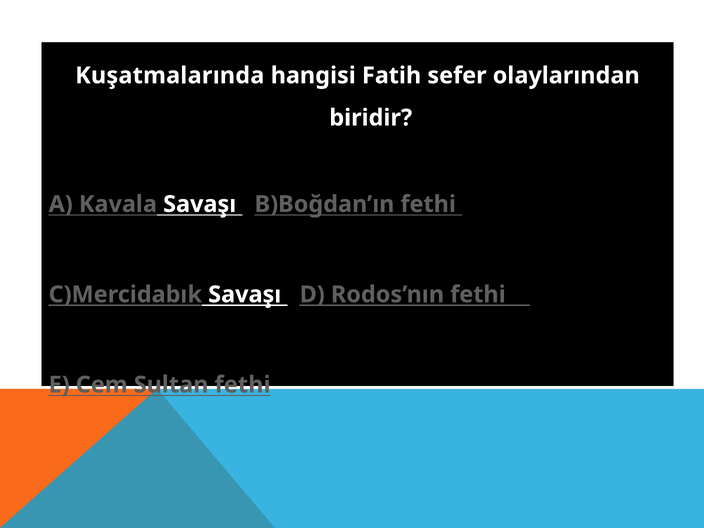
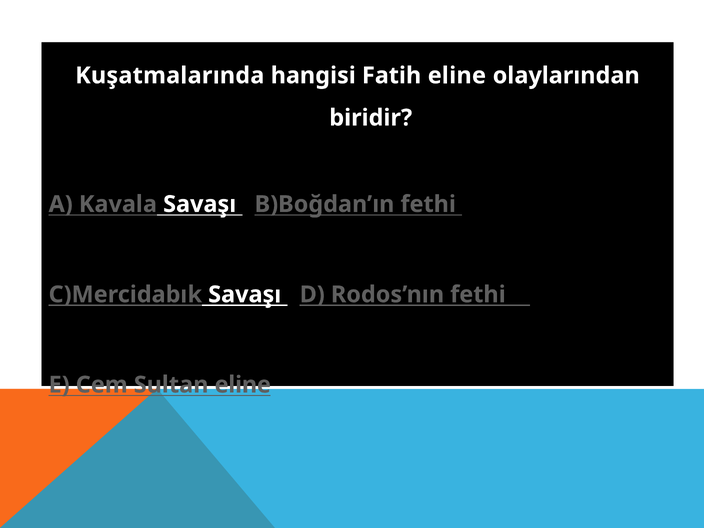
Fatih sefer: sefer -> eline
Sultan fethi: fethi -> eline
